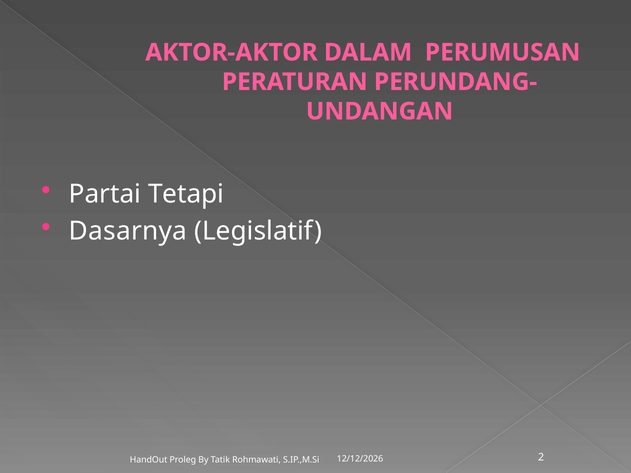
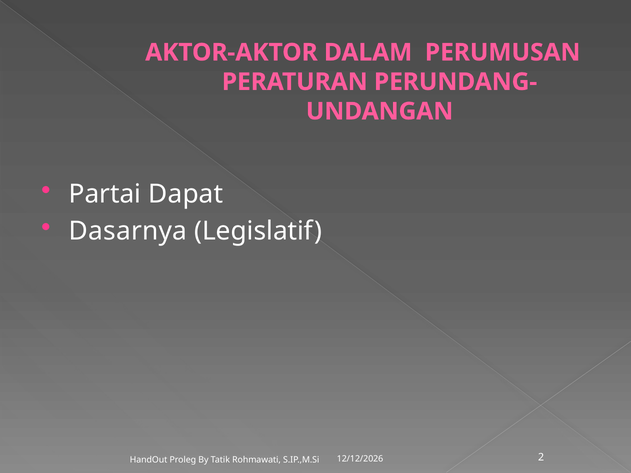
Tetapi: Tetapi -> Dapat
